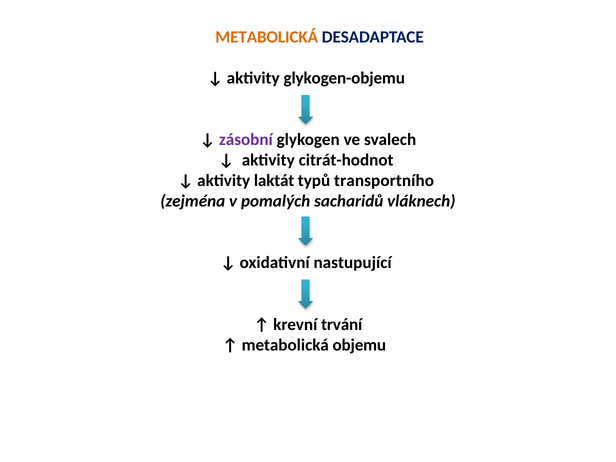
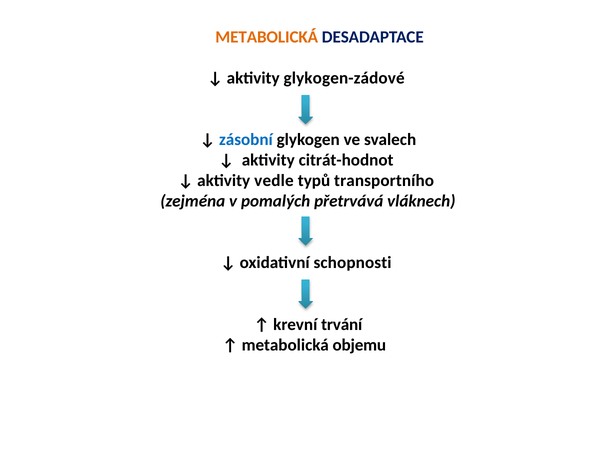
glykogen-objemu: glykogen-objemu -> glykogen-zádové
zásobní colour: purple -> blue
laktát: laktát -> vedle
sacharidů: sacharidů -> přetrvává
nastupující: nastupující -> schopnosti
